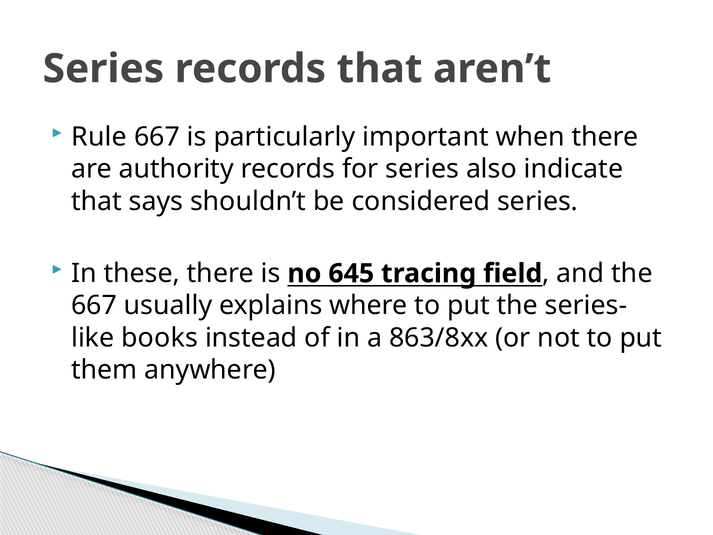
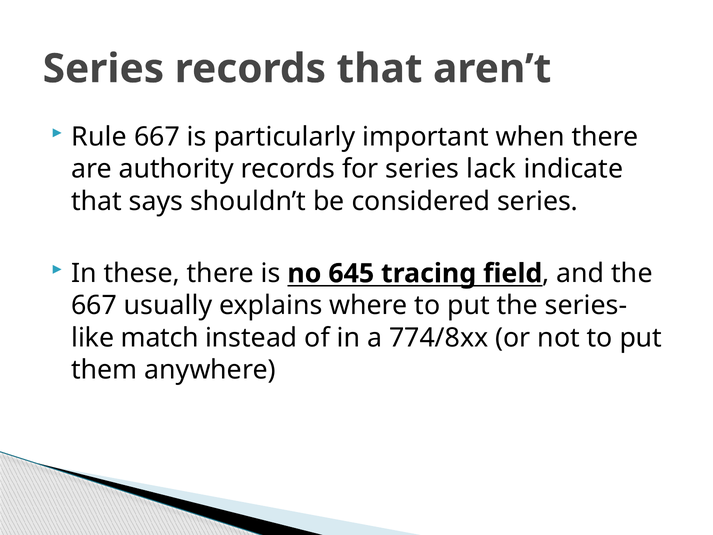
also: also -> lack
books: books -> match
863/8xx: 863/8xx -> 774/8xx
